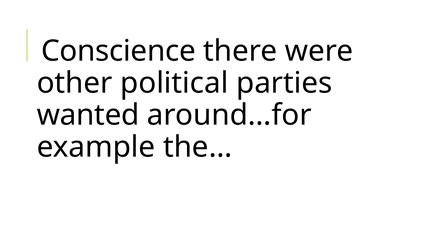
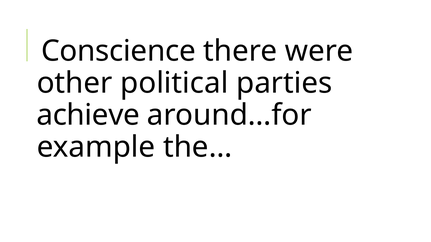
wanted: wanted -> achieve
